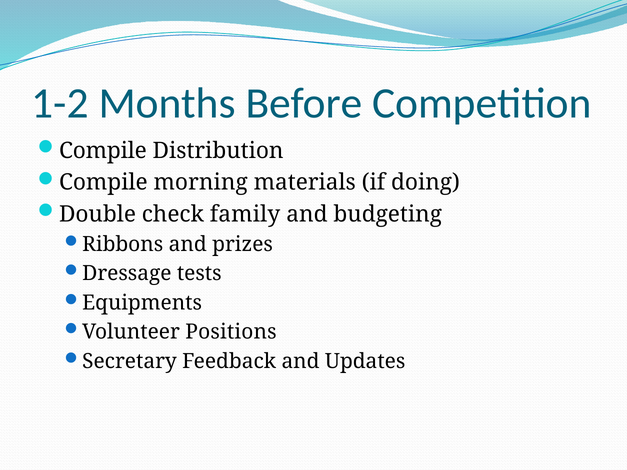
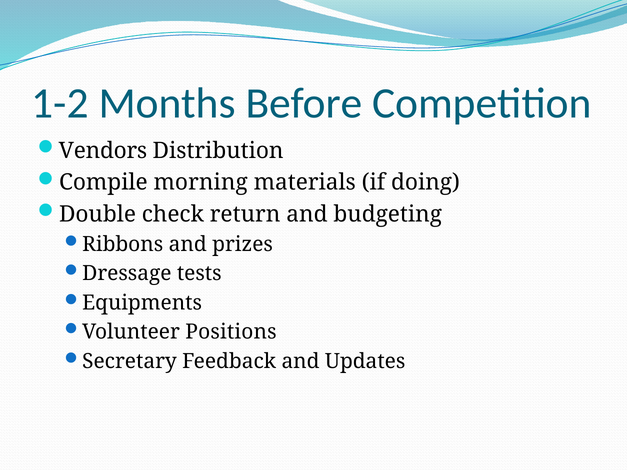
Compile at (103, 151): Compile -> Vendors
family: family -> return
